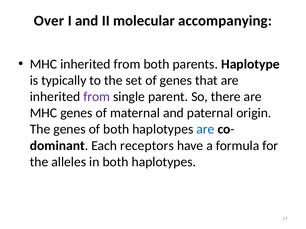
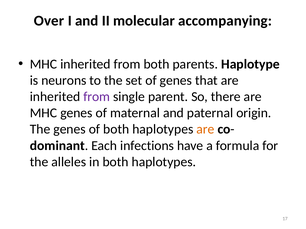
typically: typically -> neurons
are at (205, 130) colour: blue -> orange
receptors: receptors -> infections
